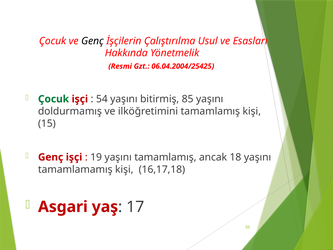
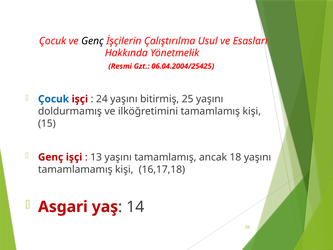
Çocuk at (54, 99) colour: green -> blue
54: 54 -> 24
85: 85 -> 25
19: 19 -> 13
17: 17 -> 14
